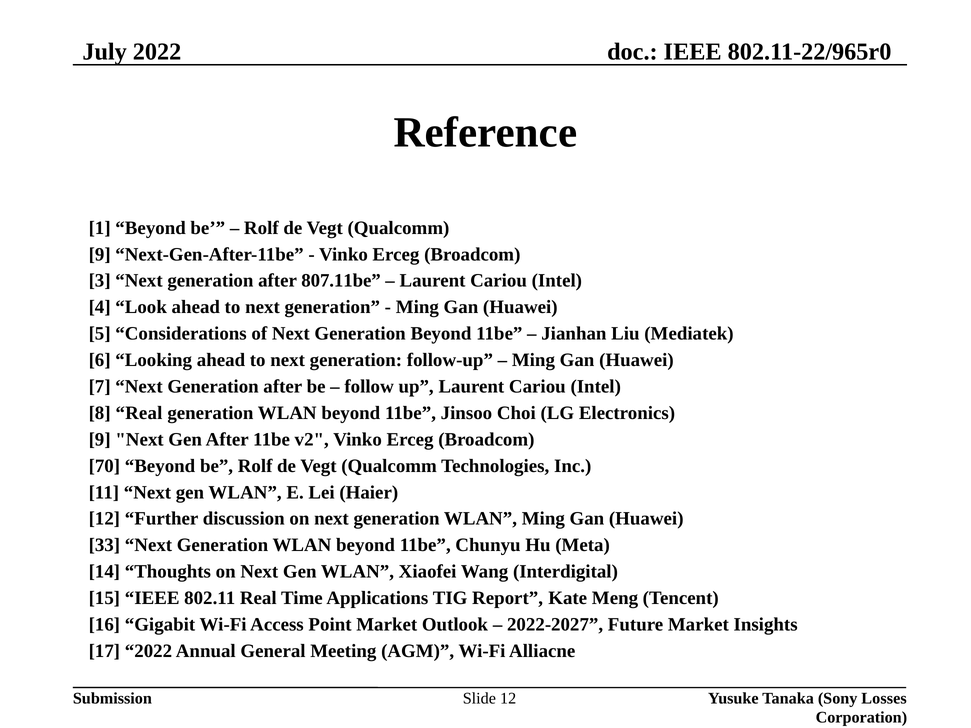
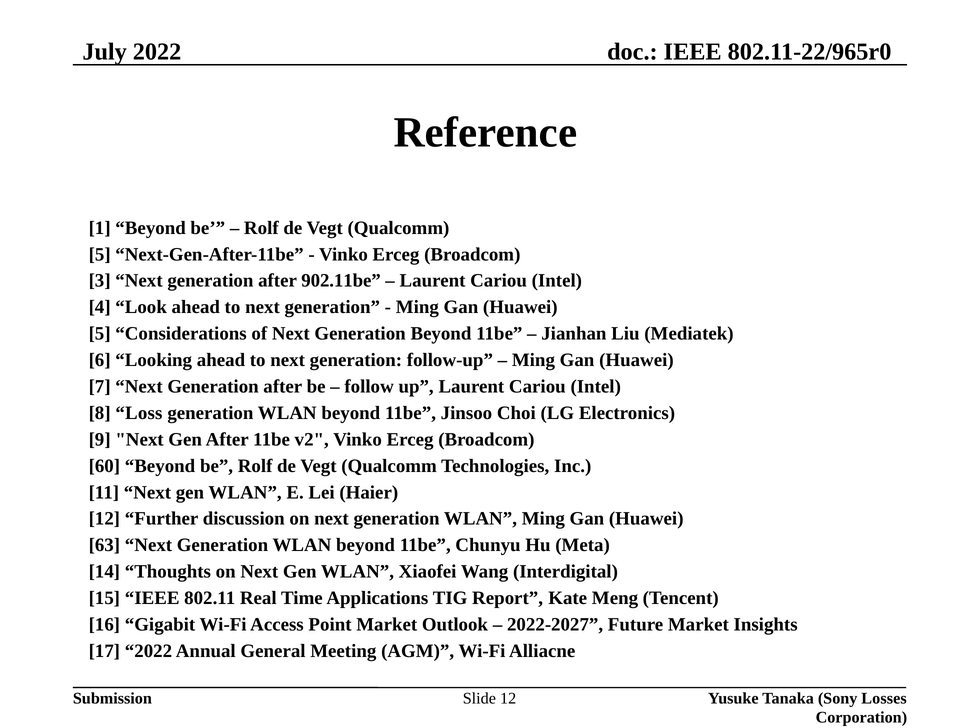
9 at (100, 254): 9 -> 5
807.11be: 807.11be -> 902.11be
8 Real: Real -> Loss
70: 70 -> 60
33: 33 -> 63
